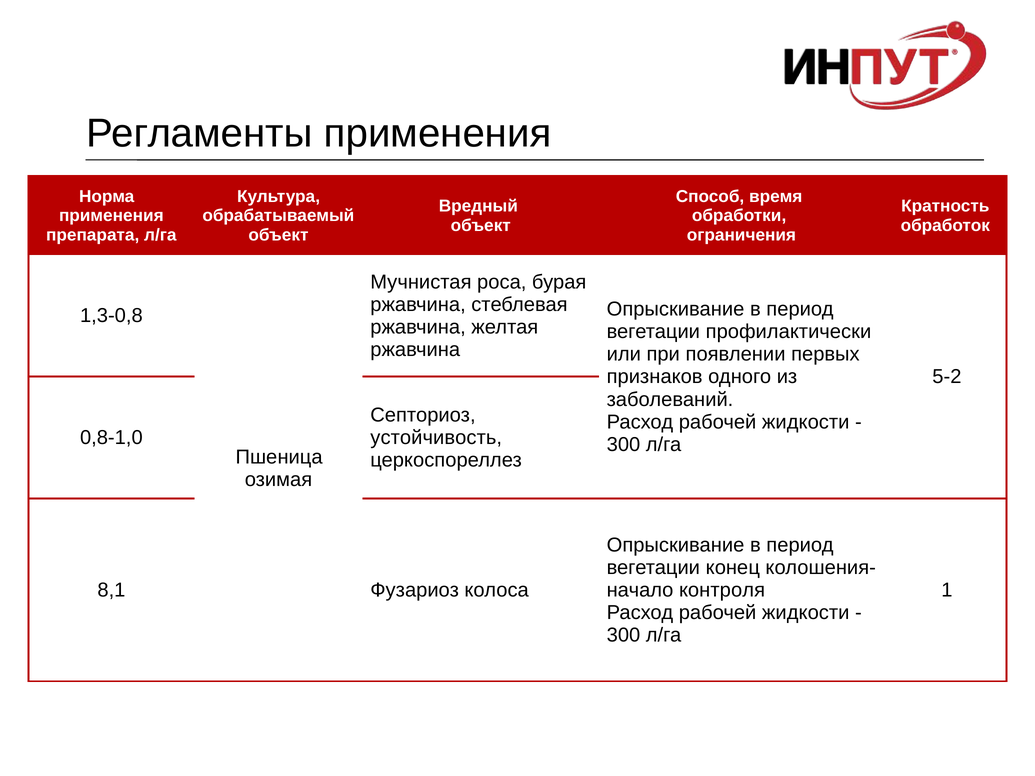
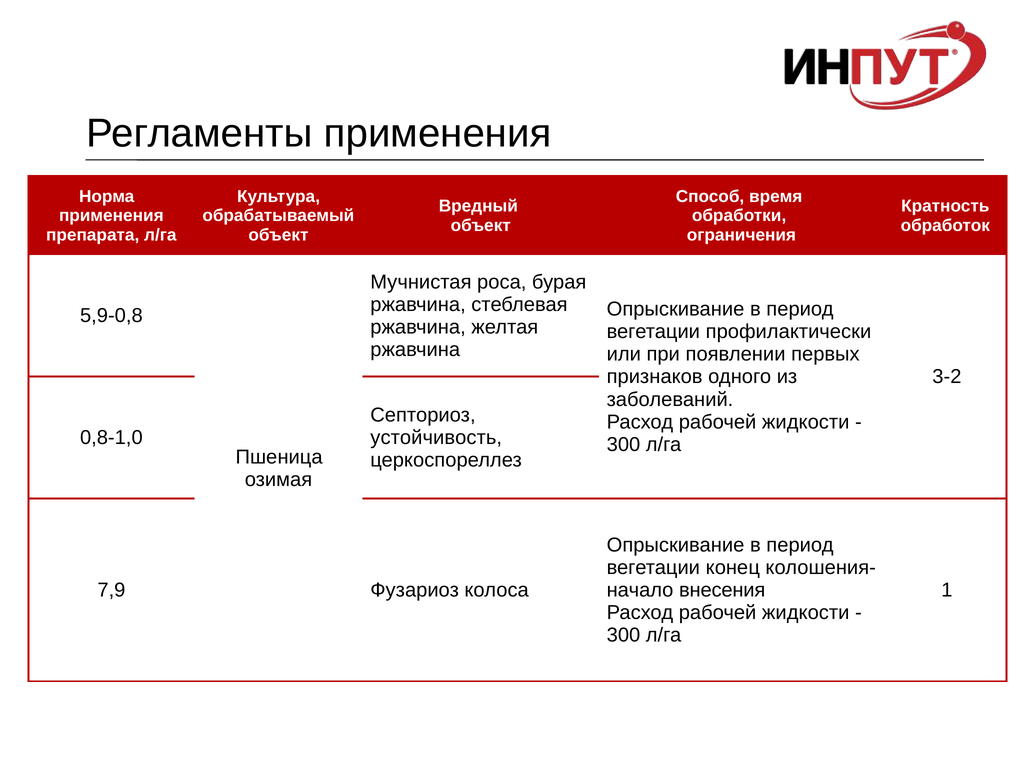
1,3-0,8: 1,3-0,8 -> 5,9-0,8
5-2: 5-2 -> 3-2
8,1: 8,1 -> 7,9
контроля: контроля -> внесения
